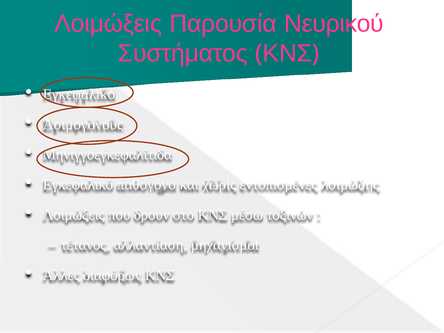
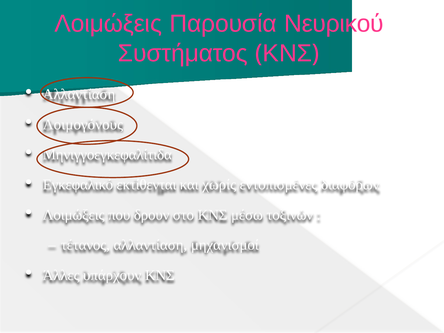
Εγκεφαλικό at (79, 94): Εγκεφαλικό -> Αλλαντίαση
παθογόνο: παθογόνο -> εκτίθενται
λοιμώδης: λοιμώδης -> διαφόρων
διαφόρων: διαφόρων -> υπάρχουν
